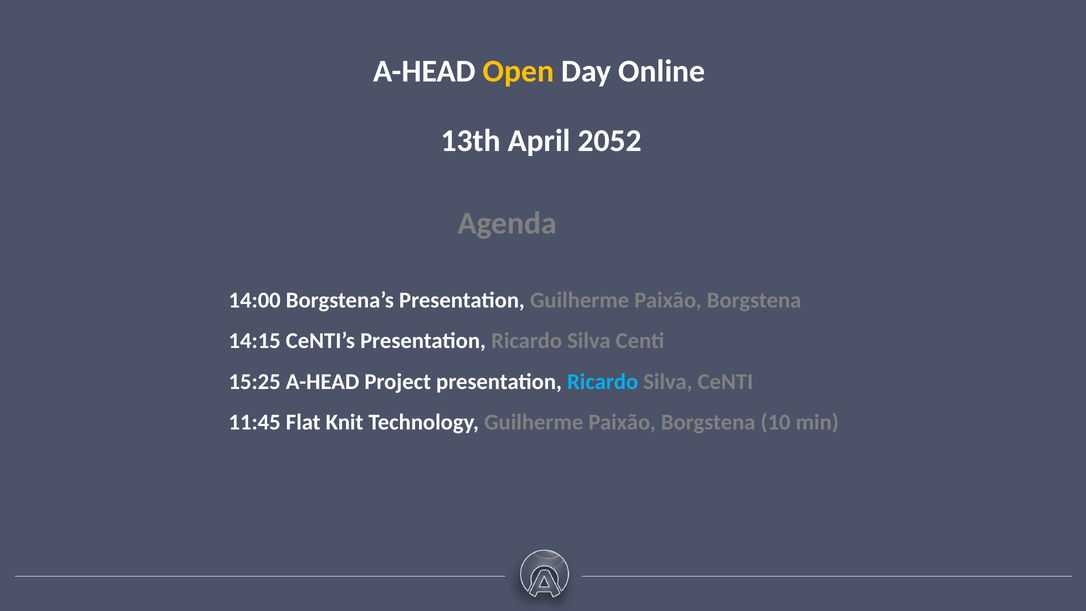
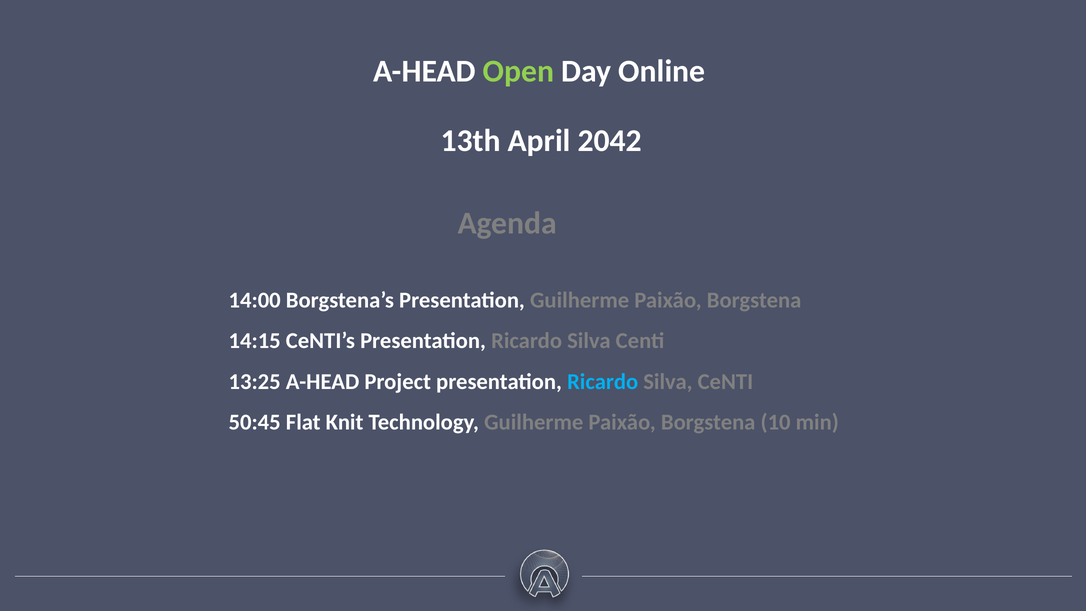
Open colour: yellow -> light green
2052: 2052 -> 2042
15:25: 15:25 -> 13:25
11:45: 11:45 -> 50:45
